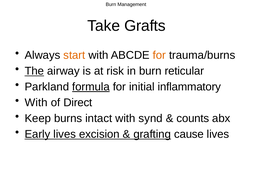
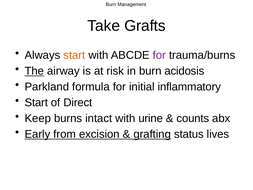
for at (159, 55) colour: orange -> purple
reticular: reticular -> acidosis
formula underline: present -> none
With at (36, 102): With -> Start
synd: synd -> urine
Early lives: lives -> from
cause: cause -> status
